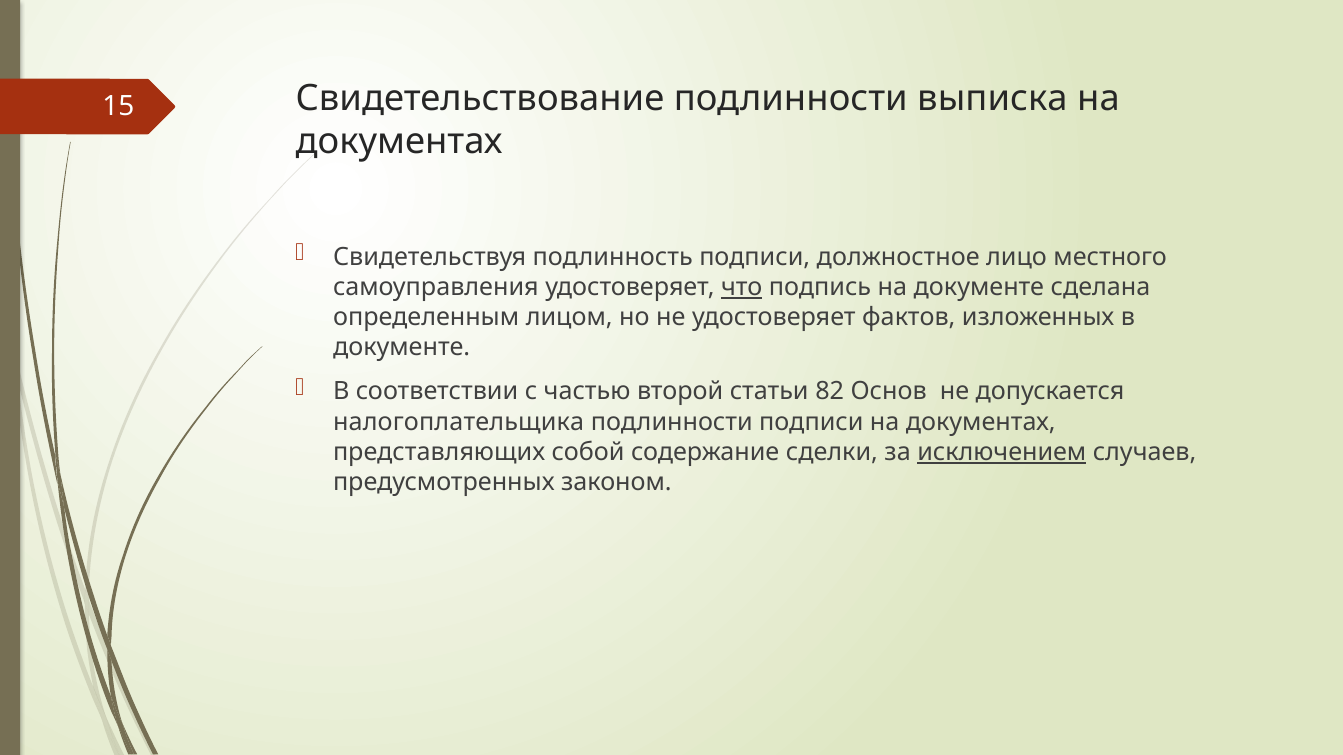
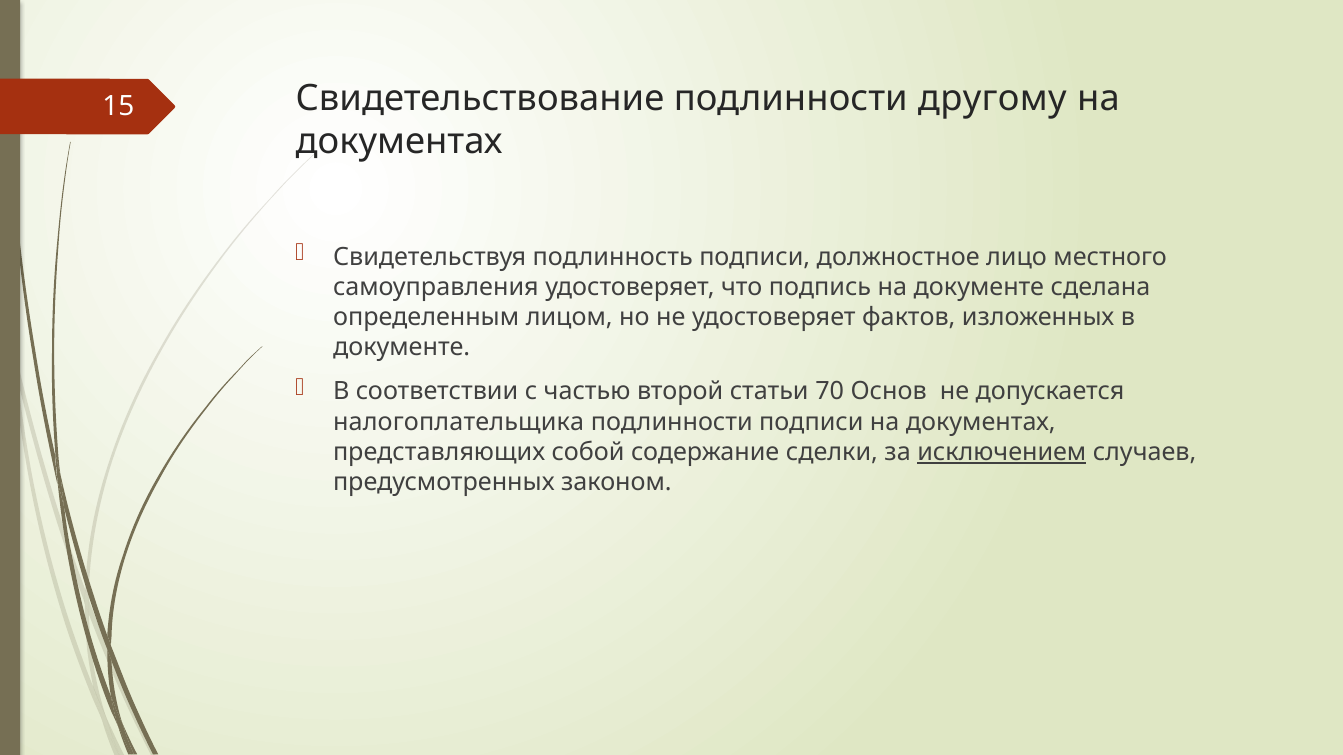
выписка: выписка -> другому
что underline: present -> none
82: 82 -> 70
